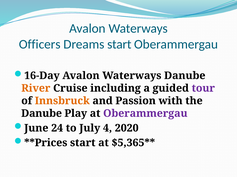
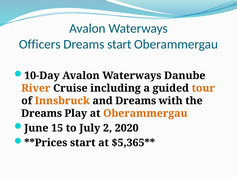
16-Day: 16-Day -> 10-Day
tour colour: purple -> orange
and Passion: Passion -> Dreams
Danube at (42, 114): Danube -> Dreams
Oberammergau at (145, 114) colour: purple -> orange
24: 24 -> 15
4: 4 -> 2
